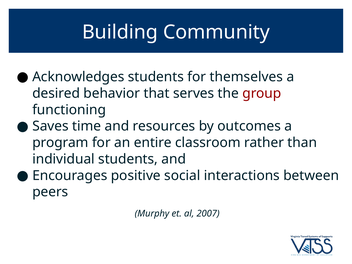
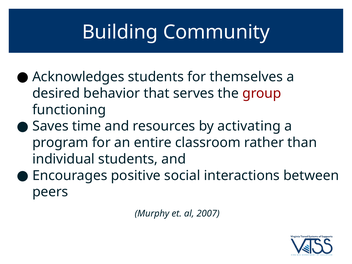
outcomes: outcomes -> activating
